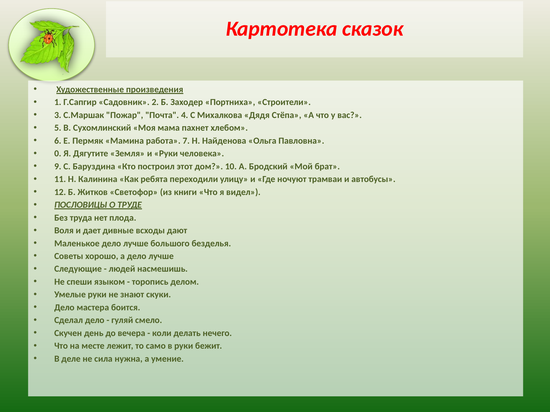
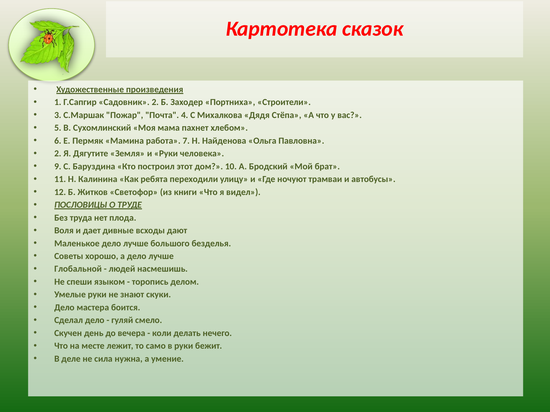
0 at (58, 154): 0 -> 2
Следующие: Следующие -> Глобальной
